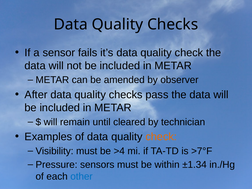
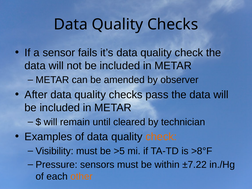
>4: >4 -> >5
>7°F: >7°F -> >8°F
±1.34: ±1.34 -> ±7.22
other colour: blue -> orange
